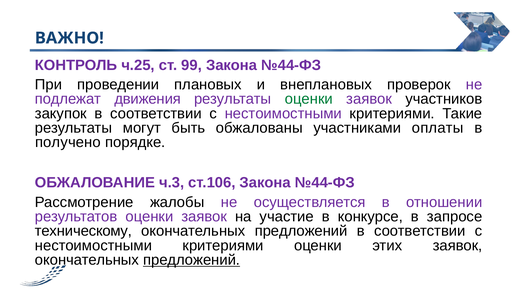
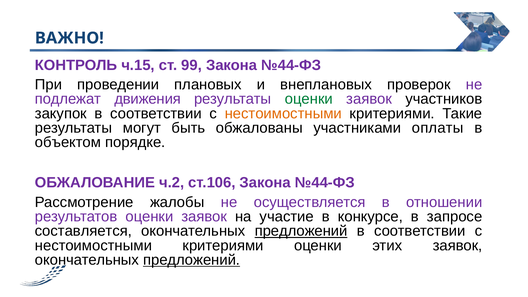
ч.25: ч.25 -> ч.15
нестоимостными at (283, 113) colour: purple -> orange
получено: получено -> объектом
ч.3: ч.3 -> ч.2
техническому: техническому -> составляется
предложений at (301, 231) underline: none -> present
